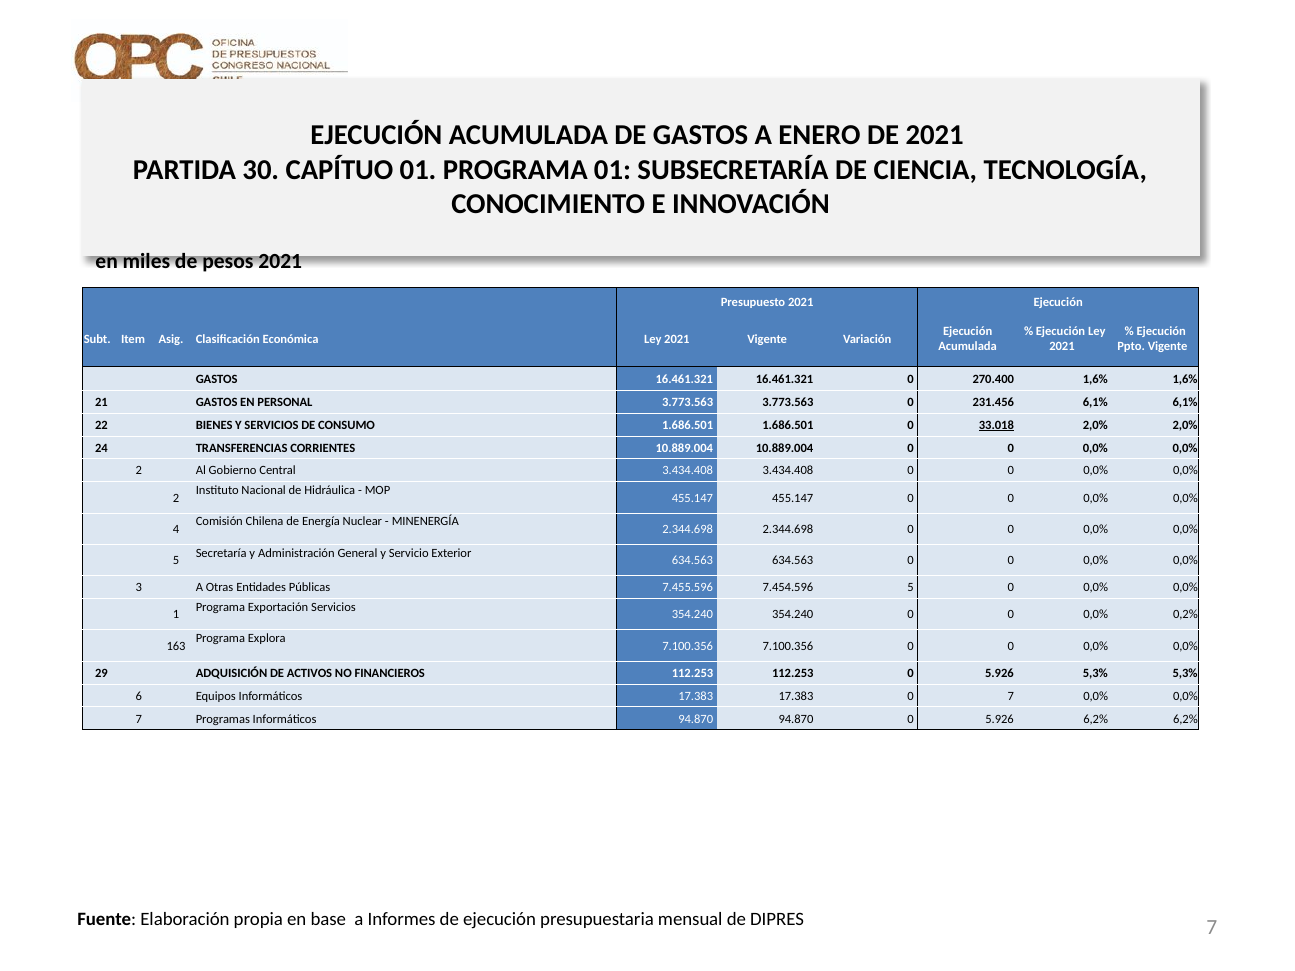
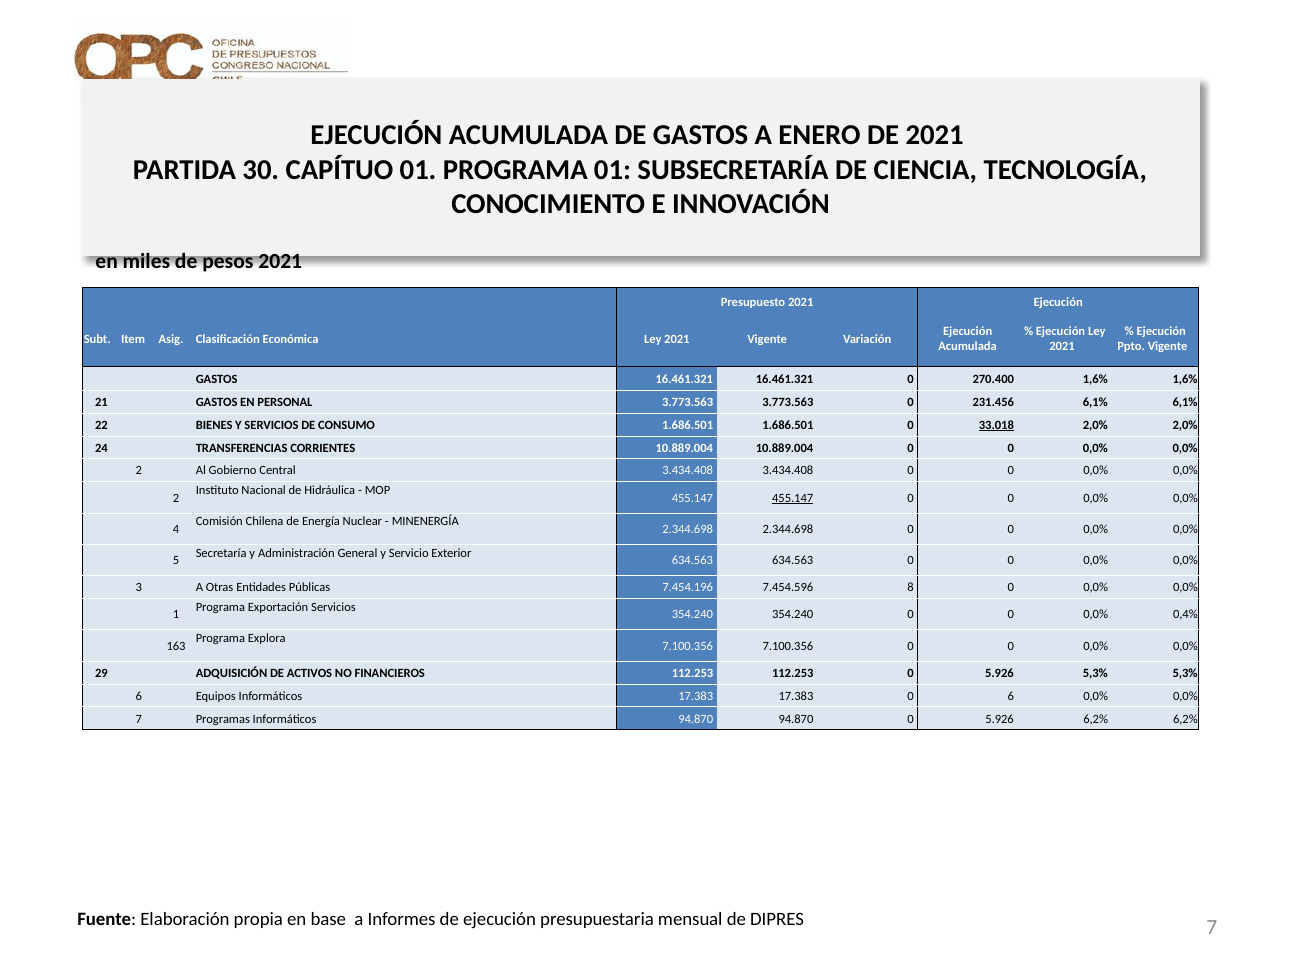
455.147 at (793, 498) underline: none -> present
7.455.596: 7.455.596 -> 7.454.196
7.454.596 5: 5 -> 8
0,2%: 0,2% -> 0,4%
0 7: 7 -> 6
